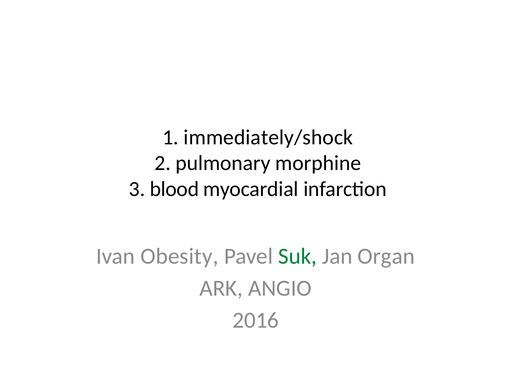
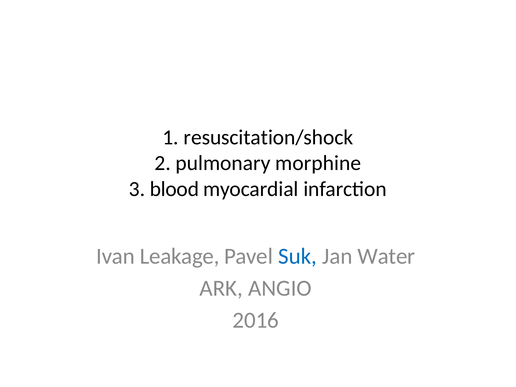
immediately/shock: immediately/shock -> resuscitation/shock
Obesity: Obesity -> Leakage
Suk colour: green -> blue
Organ: Organ -> Water
